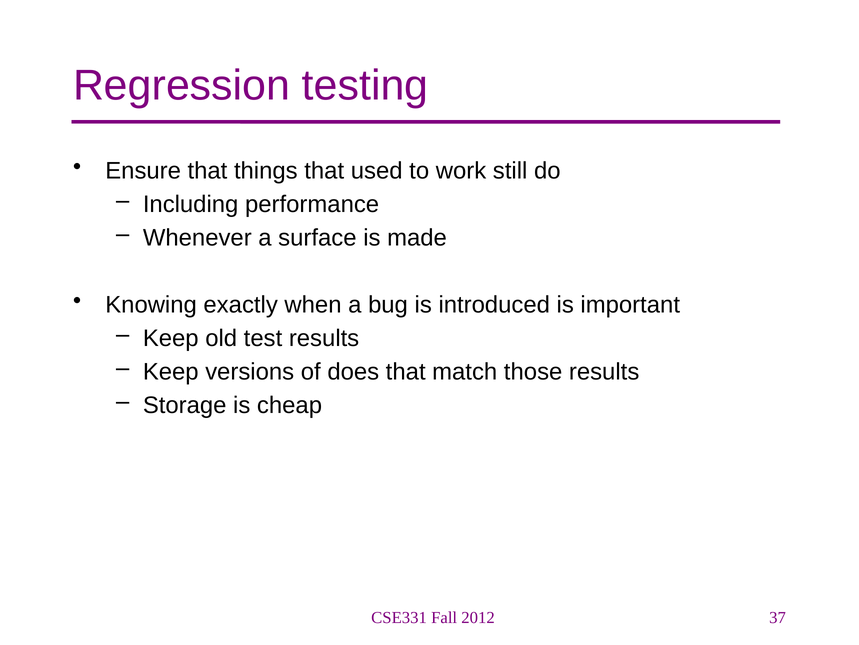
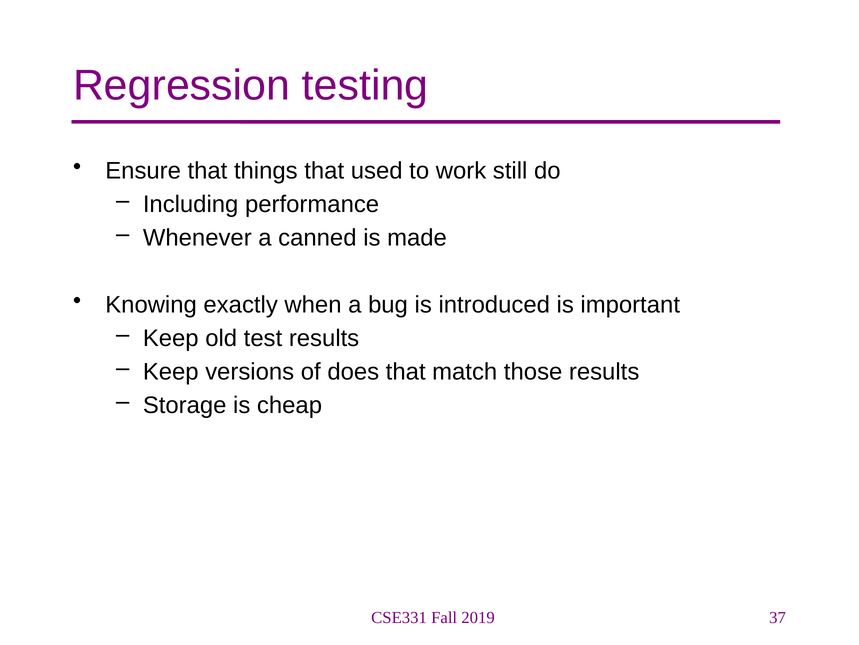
surface: surface -> canned
2012: 2012 -> 2019
